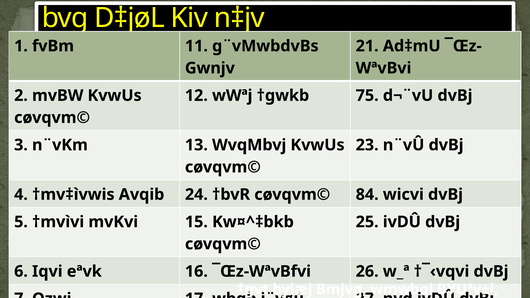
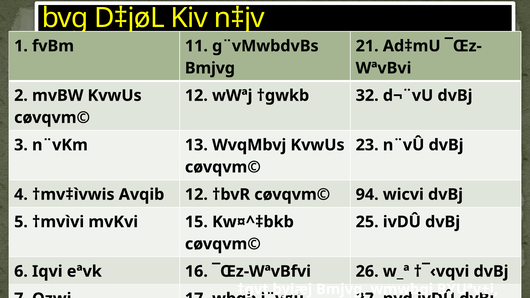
Gwnjv at (210, 68): Gwnjv -> Bmjvg
75: 75 -> 32
Avqib 24: 24 -> 12
84: 84 -> 94
